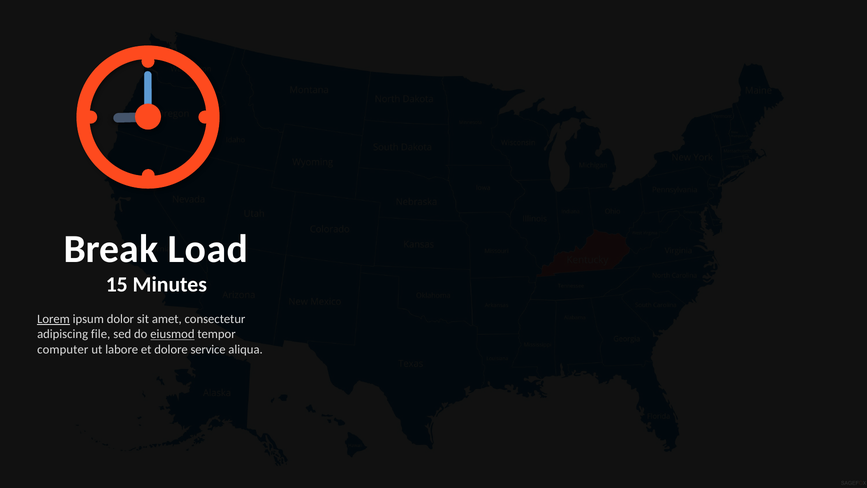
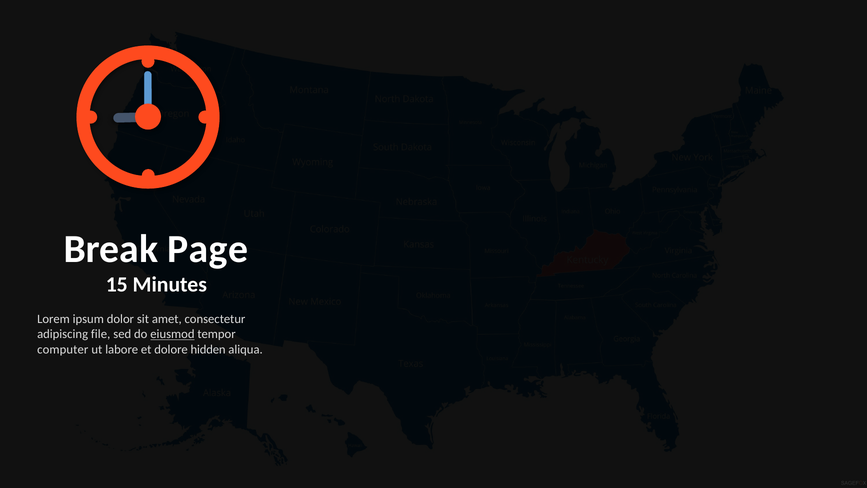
Load: Load -> Page
Lorem underline: present -> none
service: service -> hidden
